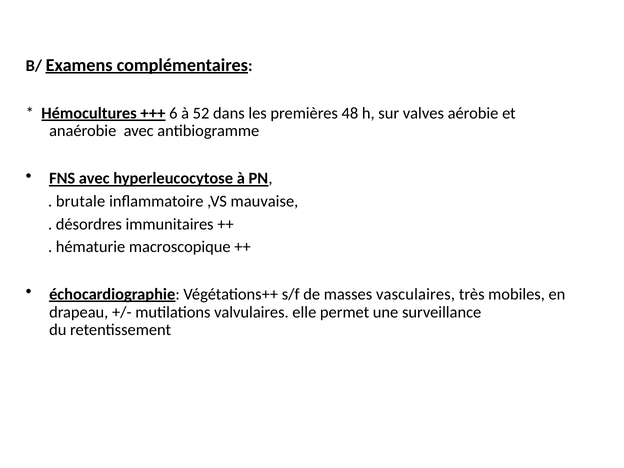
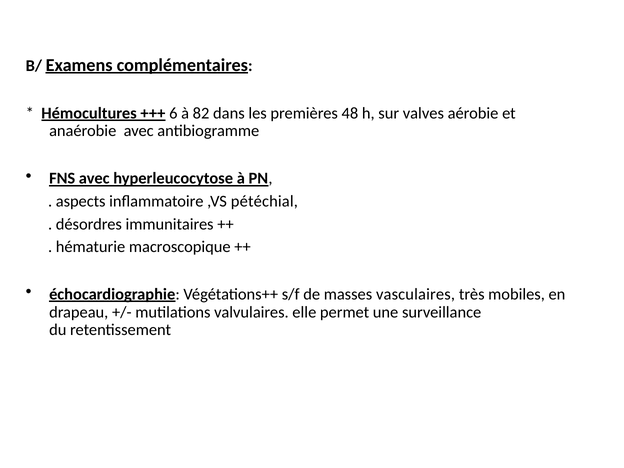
52: 52 -> 82
brutale: brutale -> aspects
mauvaise: mauvaise -> pétéchial
